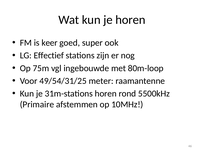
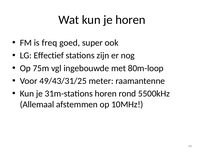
keer: keer -> freq
49/54/31/25: 49/54/31/25 -> 49/43/31/25
Primaire: Primaire -> Allemaal
